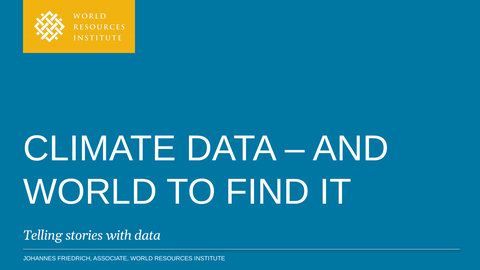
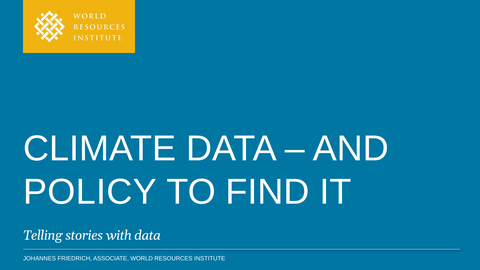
WORLD at (90, 192): WORLD -> POLICY
